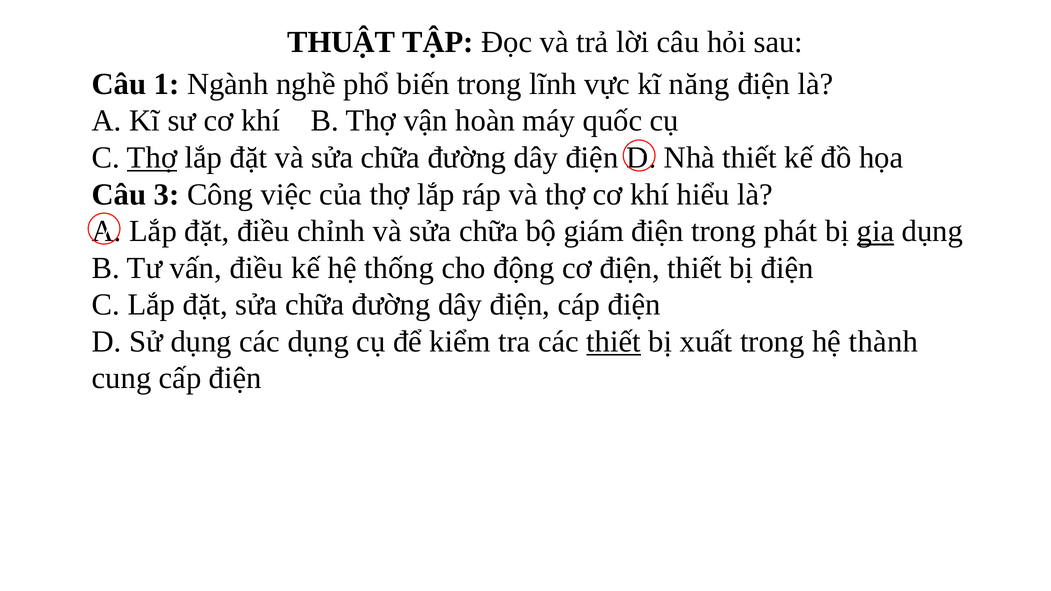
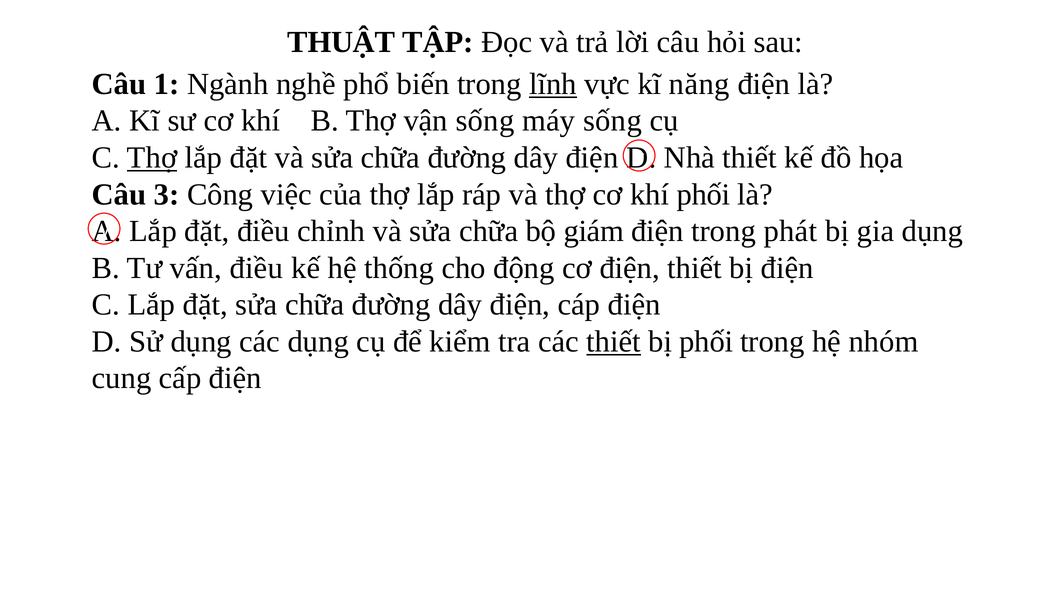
lĩnh underline: none -> present
vận hoàn: hoàn -> sống
máy quốc: quốc -> sống
khí hiểu: hiểu -> phối
gia underline: present -> none
bị xuất: xuất -> phối
thành: thành -> nhóm
